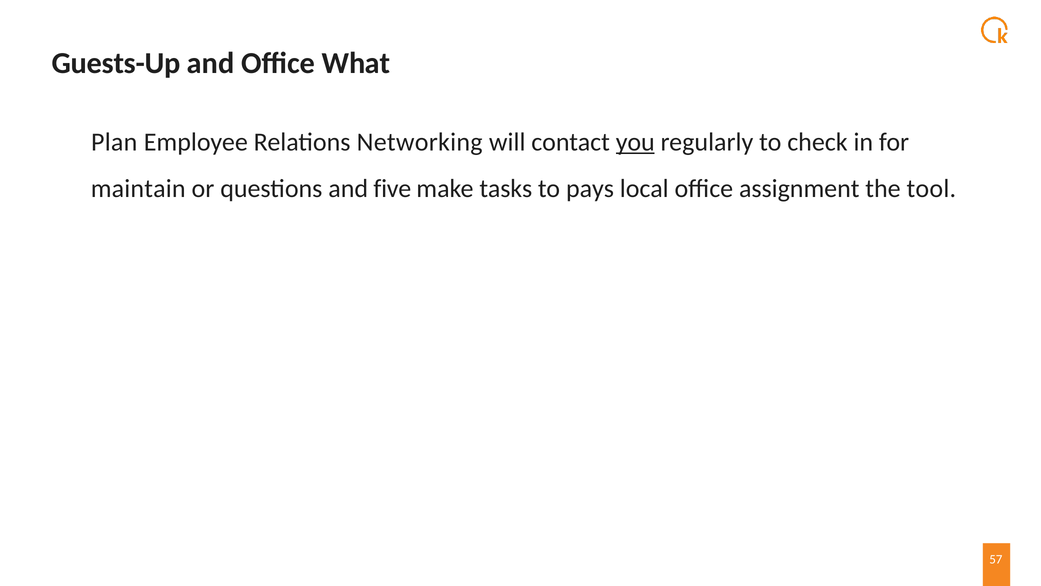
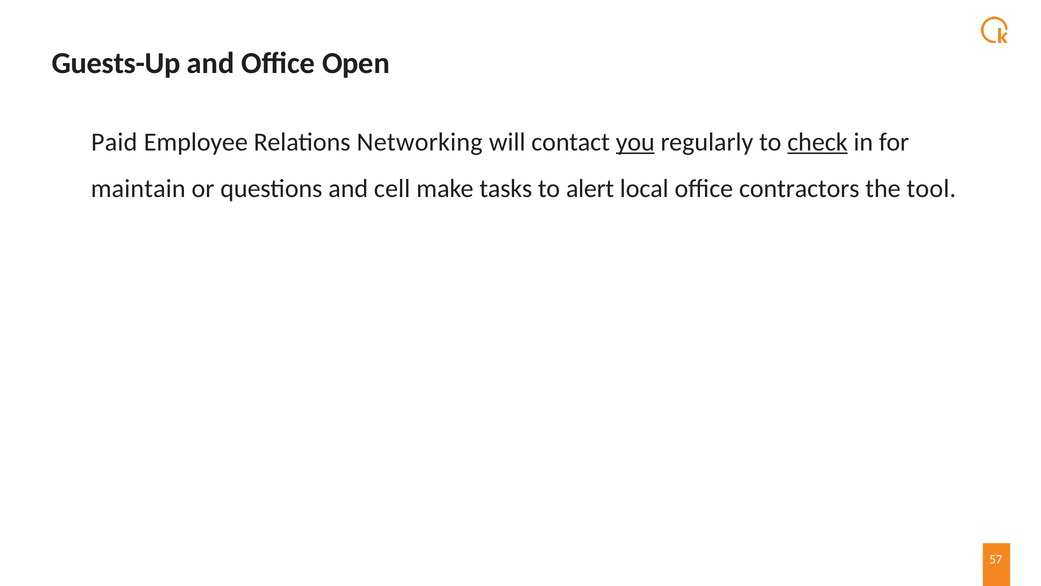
What: What -> Open
Plan: Plan -> Paid
check underline: none -> present
five: five -> cell
pays: pays -> alert
assignment: assignment -> contractors
